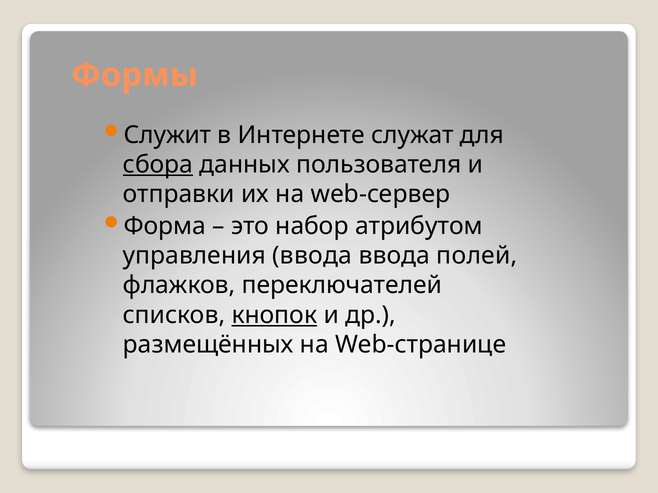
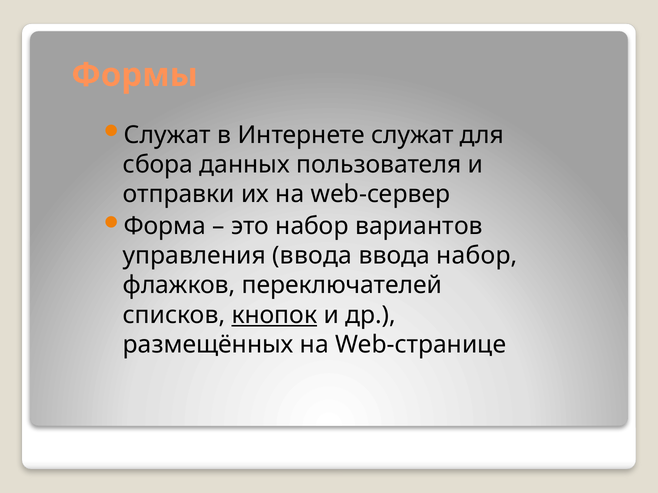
Служит at (167, 135): Служит -> Служат
сбора underline: present -> none
атрибутом: атрибутом -> вариантов
ввода полей: полей -> набор
